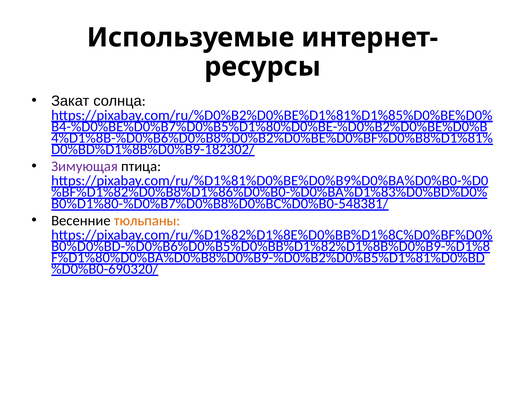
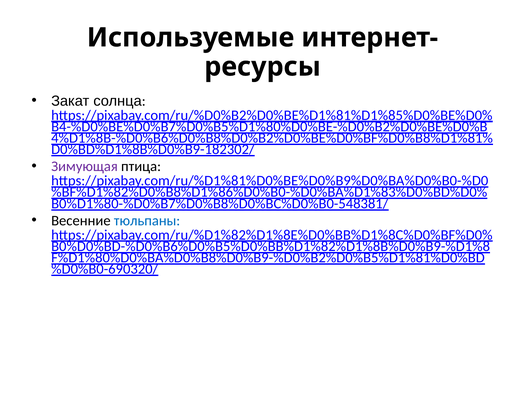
тюльпаны colour: orange -> blue
